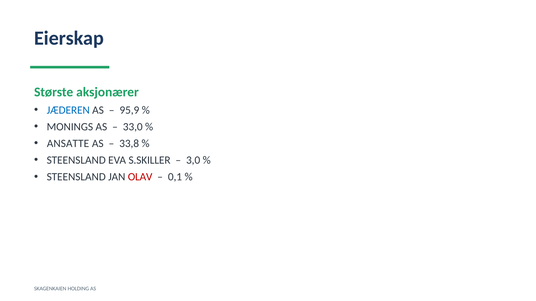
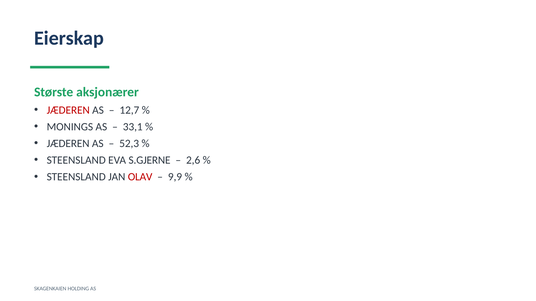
JÆDEREN at (68, 110) colour: blue -> red
95,9: 95,9 -> 12,7
33,0: 33,0 -> 33,1
ANSATTE at (68, 144): ANSATTE -> JÆDEREN
33,8: 33,8 -> 52,3
S.SKILLER: S.SKILLER -> S.GJERNE
3,0: 3,0 -> 2,6
0,1: 0,1 -> 9,9
